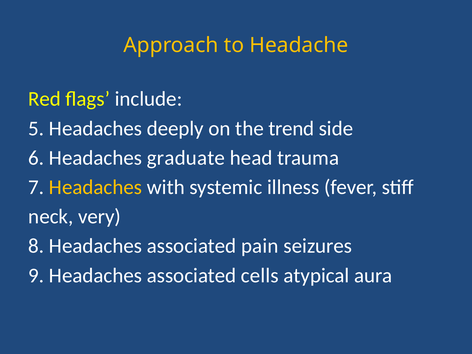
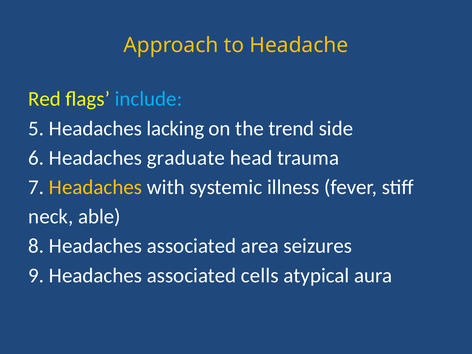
include colour: white -> light blue
deeply: deeply -> lacking
very: very -> able
pain: pain -> area
